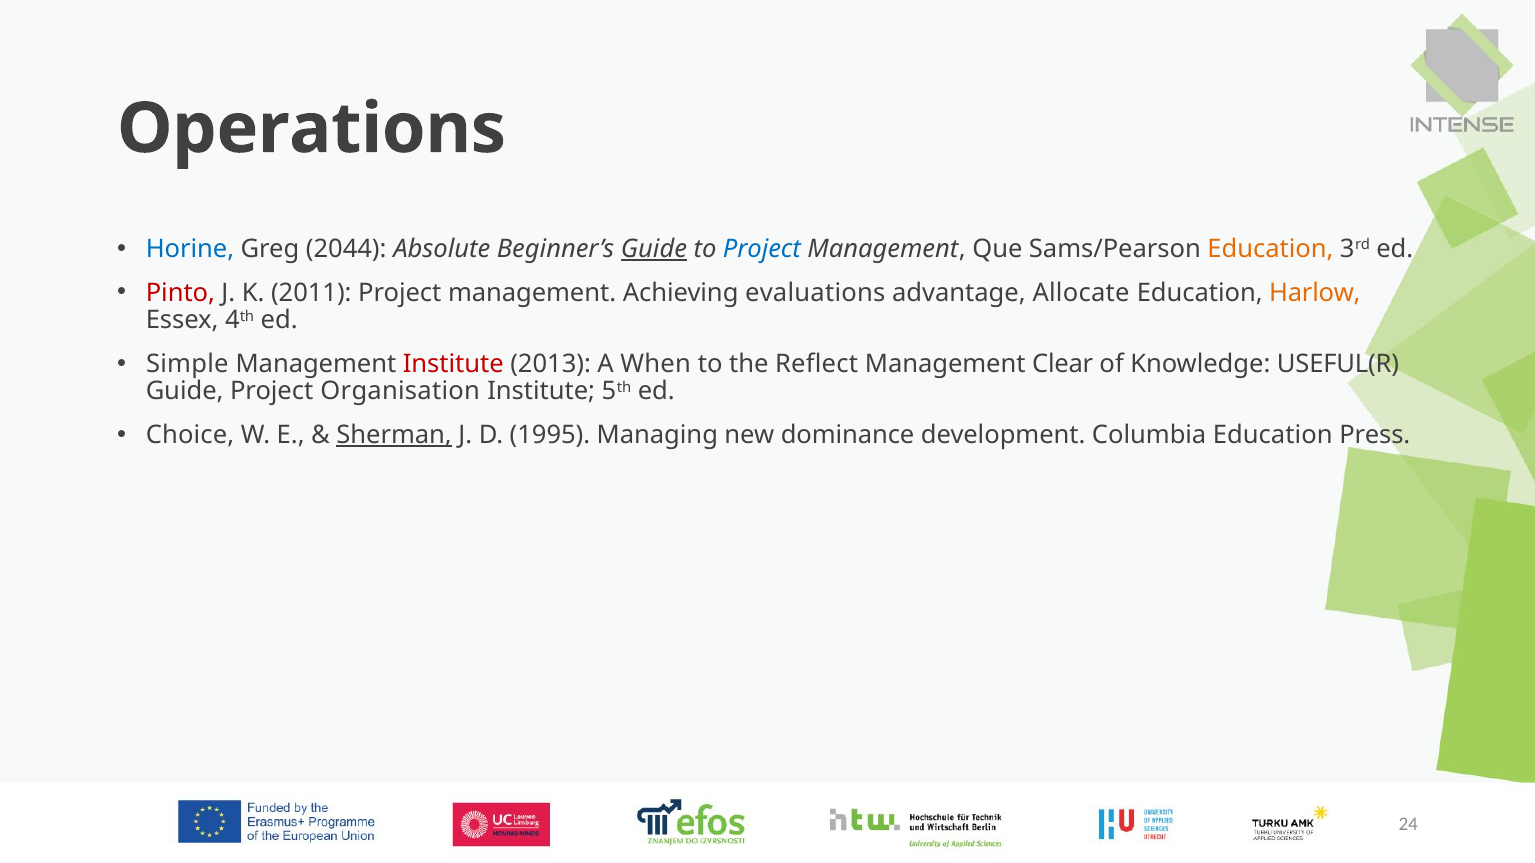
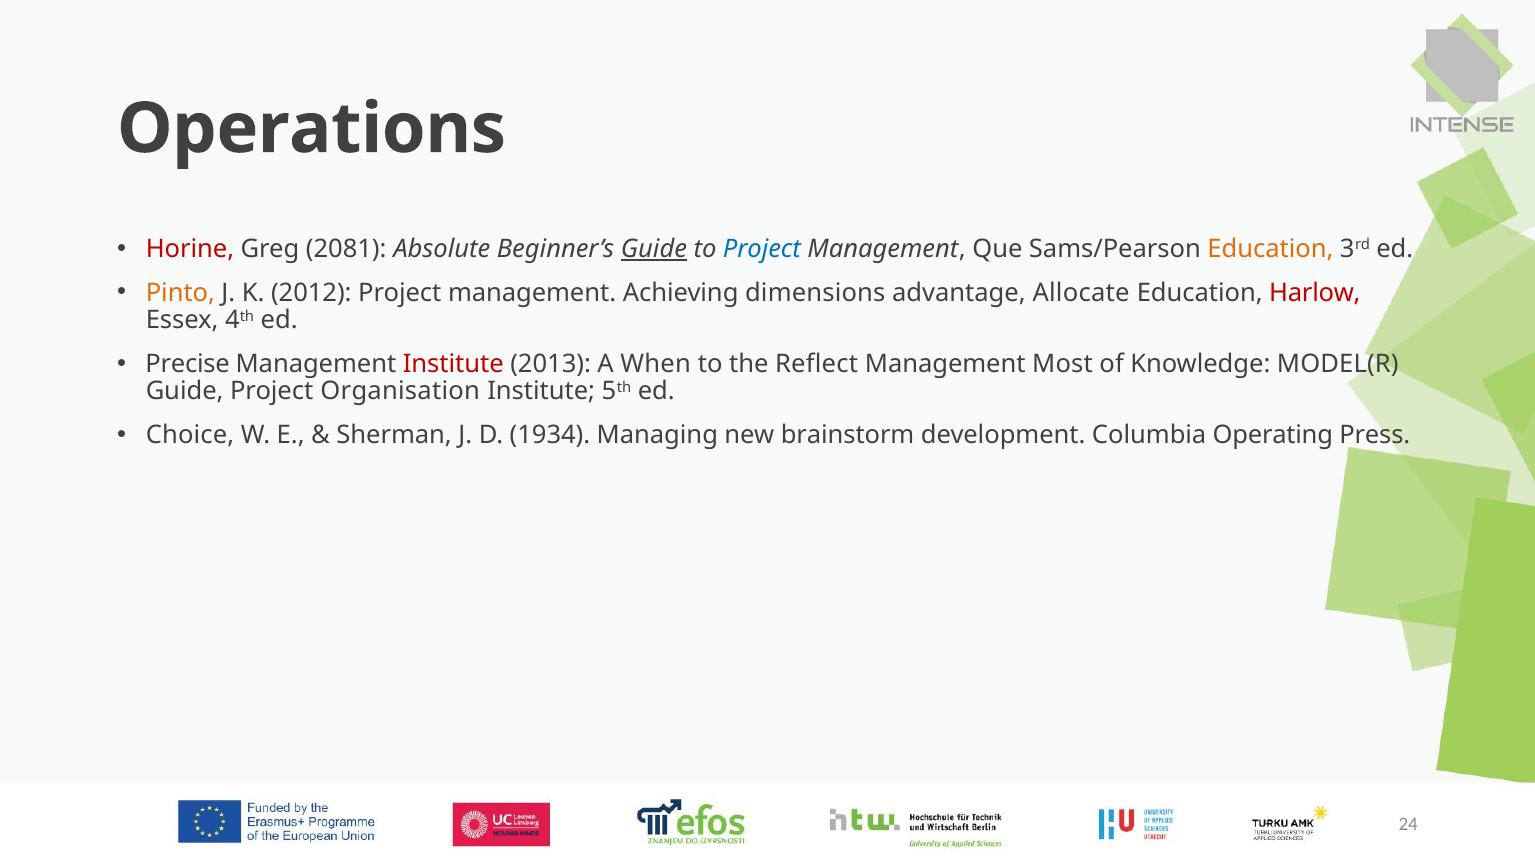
Horine colour: blue -> red
2044: 2044 -> 2081
Pinto colour: red -> orange
2011: 2011 -> 2012
evaluations: evaluations -> dimensions
Harlow colour: orange -> red
Simple: Simple -> Precise
Clear: Clear -> Most
USEFUL(R: USEFUL(R -> MODEL(R
Sherman underline: present -> none
1995: 1995 -> 1934
dominance: dominance -> brainstorm
Columbia Education: Education -> Operating
